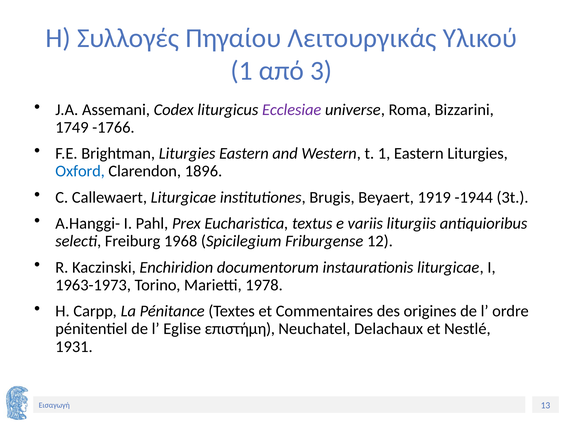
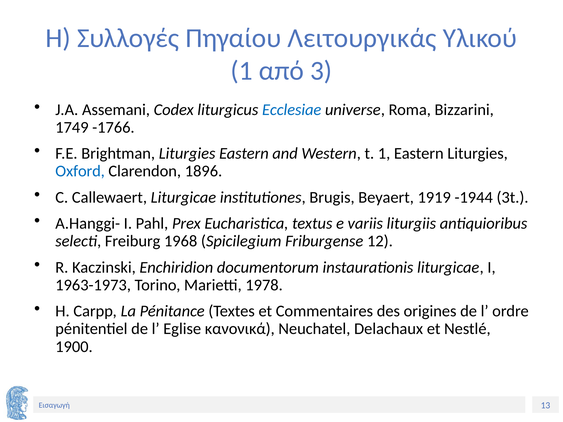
Ecclesiae colour: purple -> blue
επιστήμη: επιστήμη -> κανονικά
1931: 1931 -> 1900
